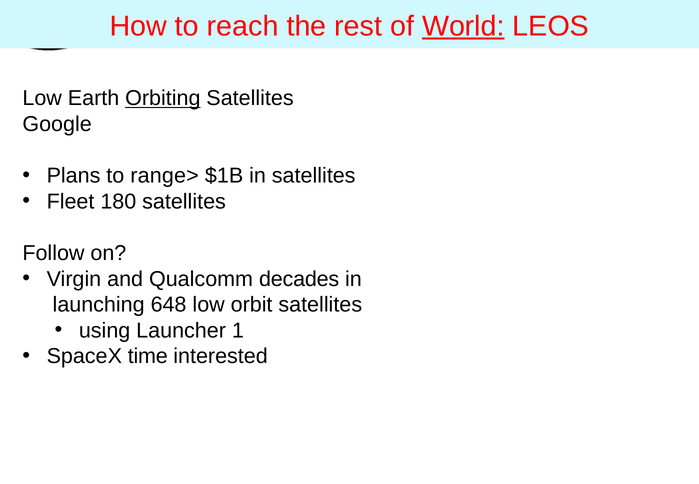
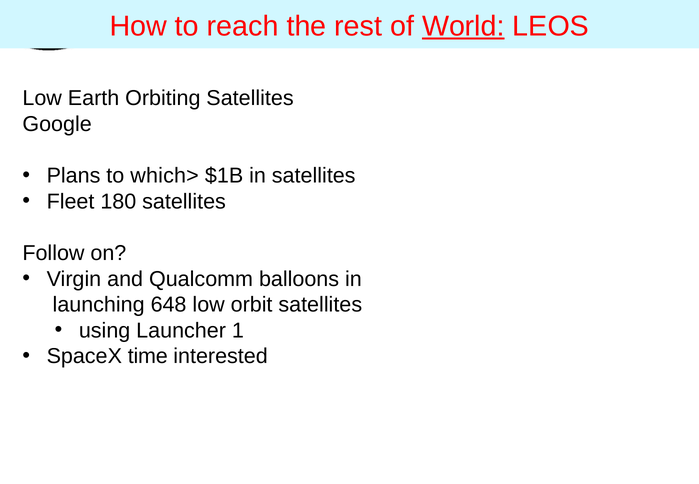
Orbiting underline: present -> none
range>: range> -> which>
decades: decades -> balloons
